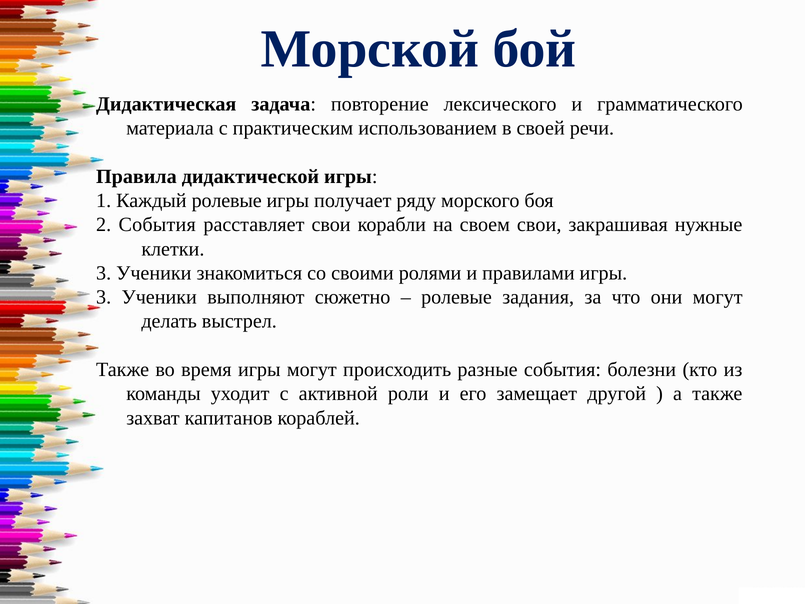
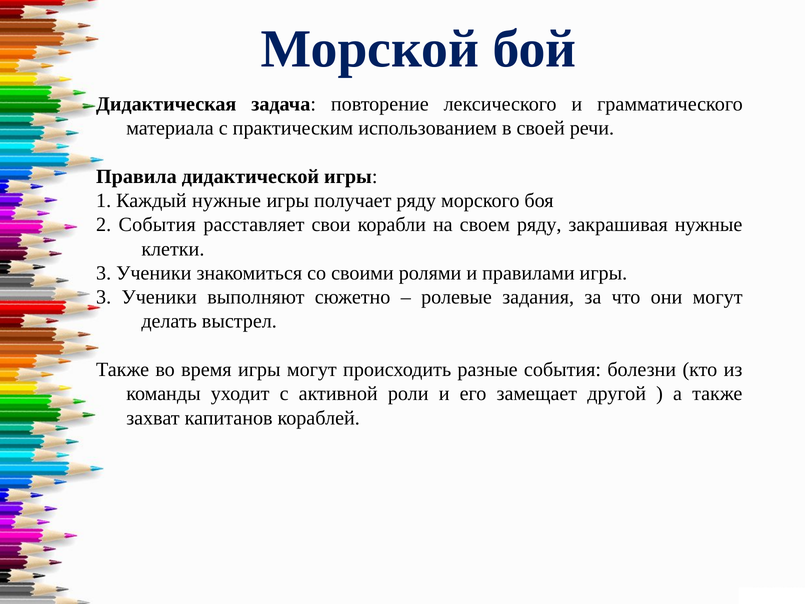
Каждый ролевые: ролевые -> нужные
своем свои: свои -> ряду
